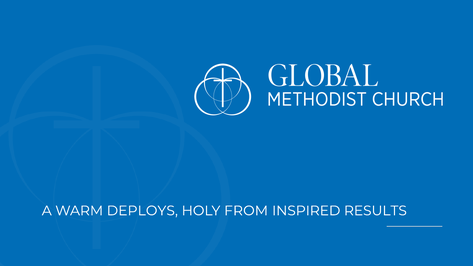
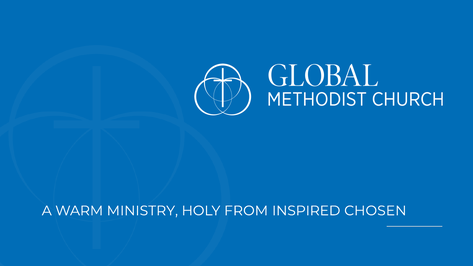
DEPLOYS: DEPLOYS -> MINISTRY
RESULTS: RESULTS -> CHOSEN
